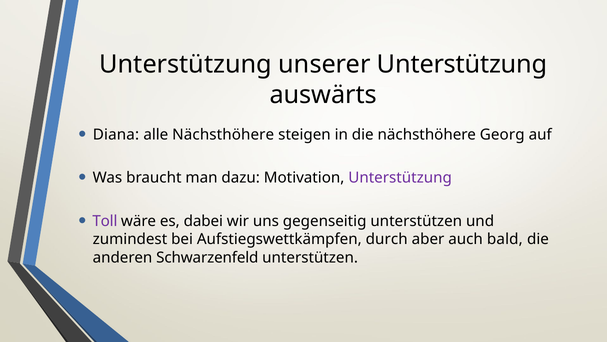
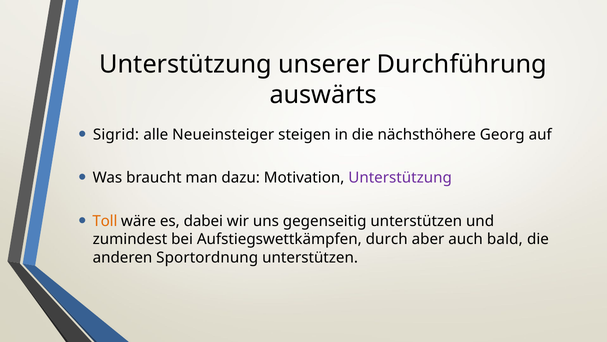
unserer Unterstützung: Unterstützung -> Durchführung
Diana: Diana -> Sigrid
alle Nächsthöhere: Nächsthöhere -> Neueinsteiger
Toll colour: purple -> orange
Schwarzenfeld: Schwarzenfeld -> Sportordnung
